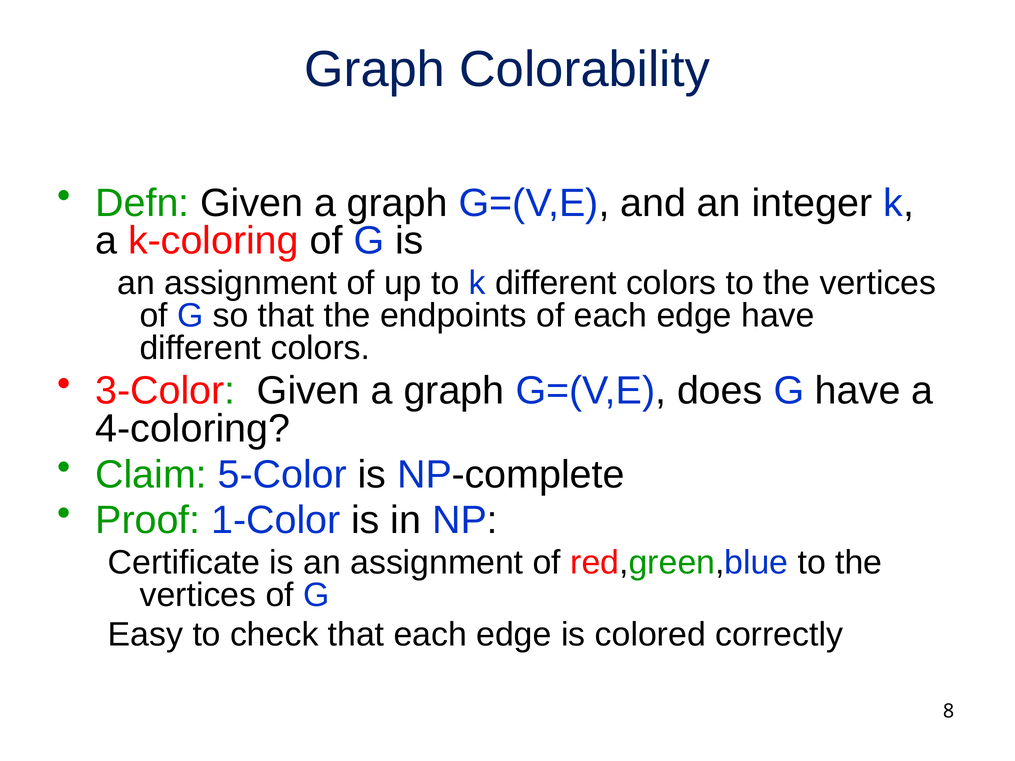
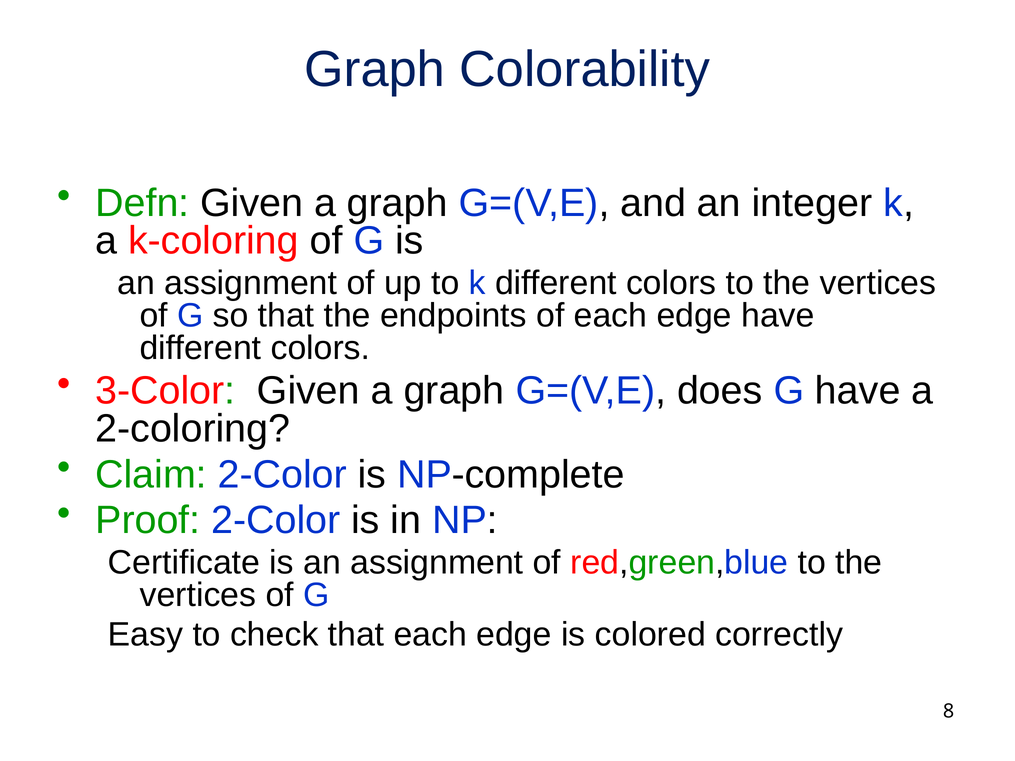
4-coloring: 4-coloring -> 2-coloring
Claim 5-Color: 5-Color -> 2-Color
Proof 1-Color: 1-Color -> 2-Color
